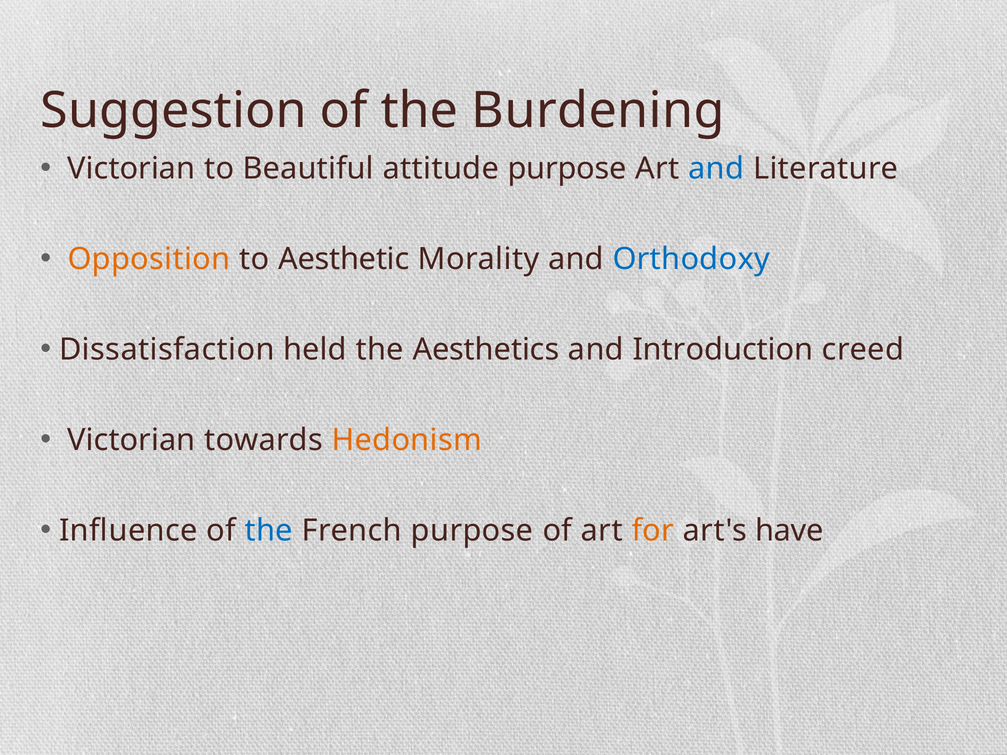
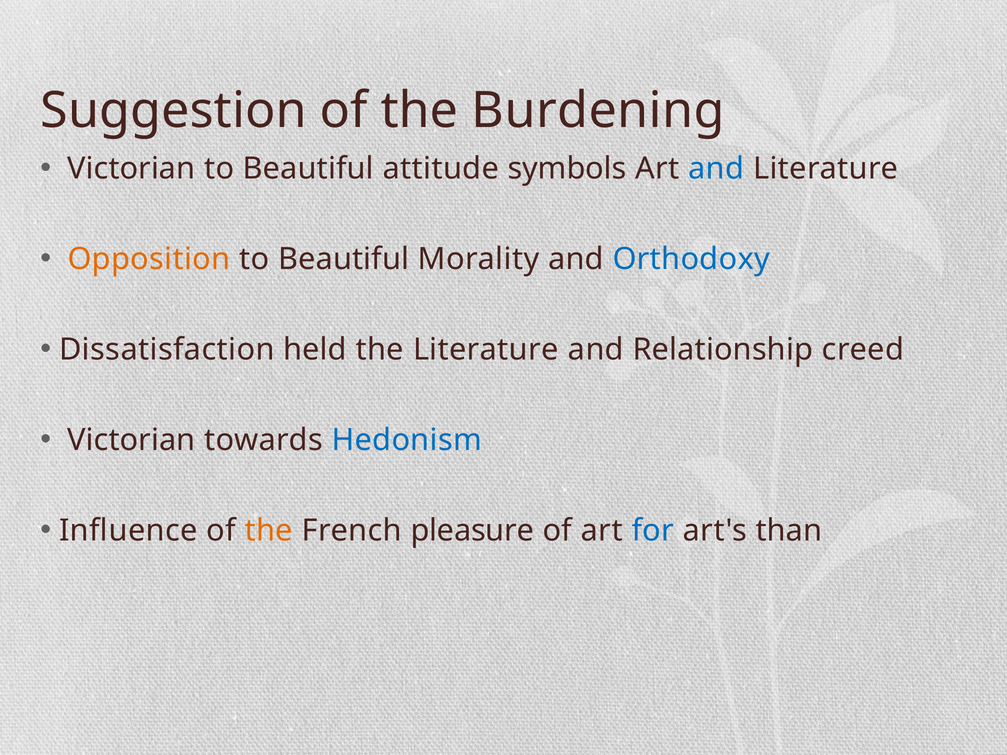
attitude purpose: purpose -> symbols
Aesthetic at (344, 259): Aesthetic -> Beautiful
the Aesthetics: Aesthetics -> Literature
Introduction: Introduction -> Relationship
Hedonism colour: orange -> blue
the at (269, 531) colour: blue -> orange
French purpose: purpose -> pleasure
for colour: orange -> blue
have: have -> than
